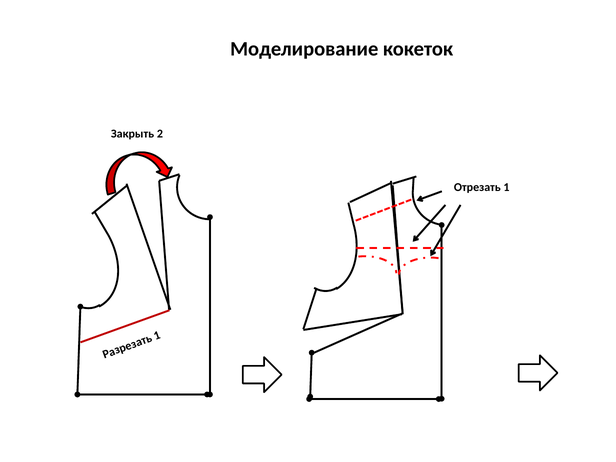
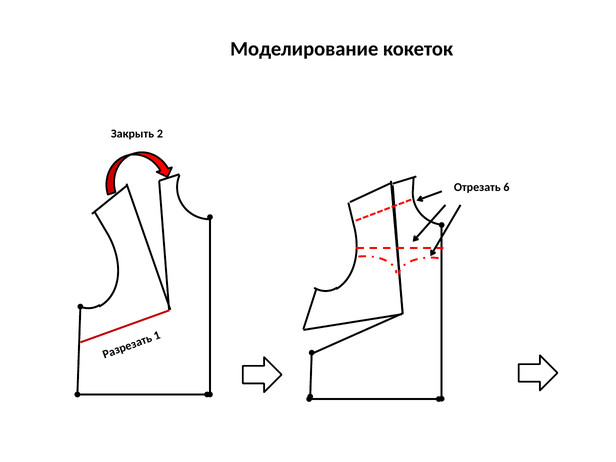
Отрезать 1: 1 -> 6
